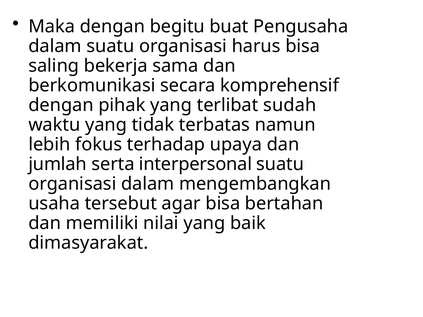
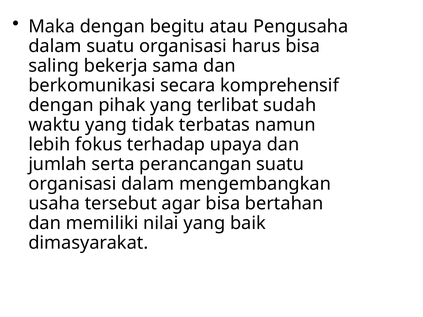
buat: buat -> atau
interpersonal: interpersonal -> perancangan
